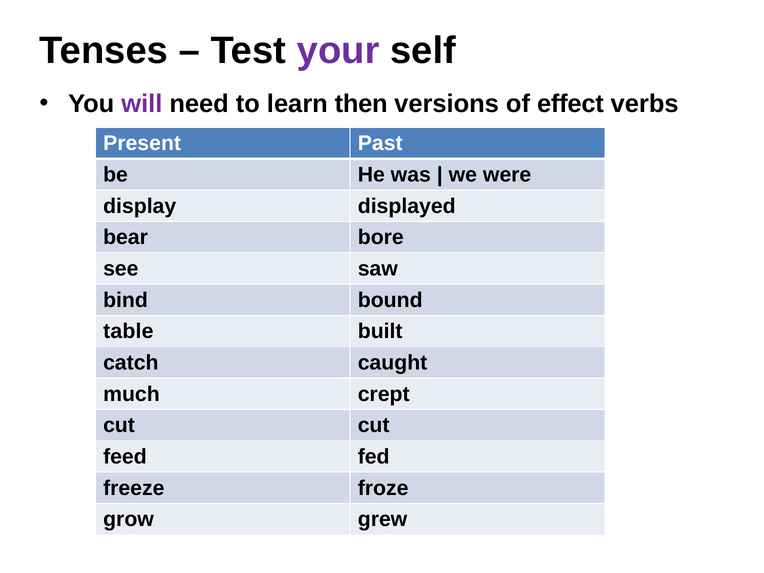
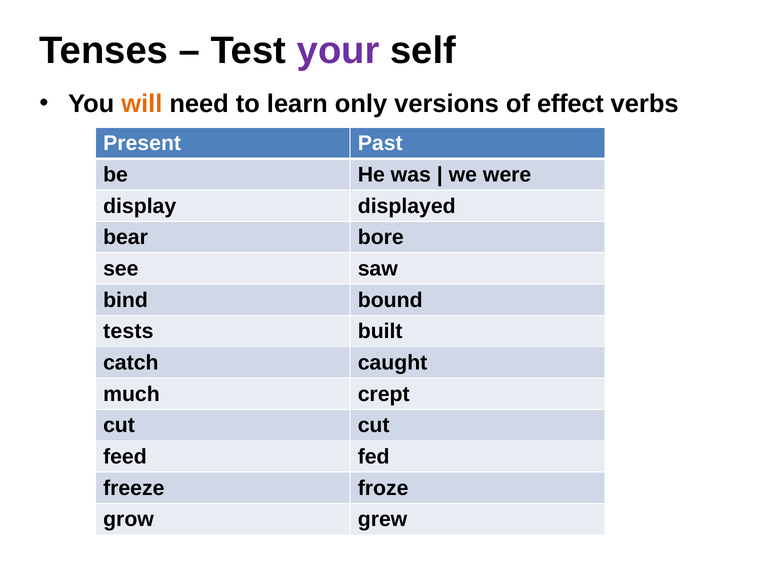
will colour: purple -> orange
then: then -> only
table: table -> tests
